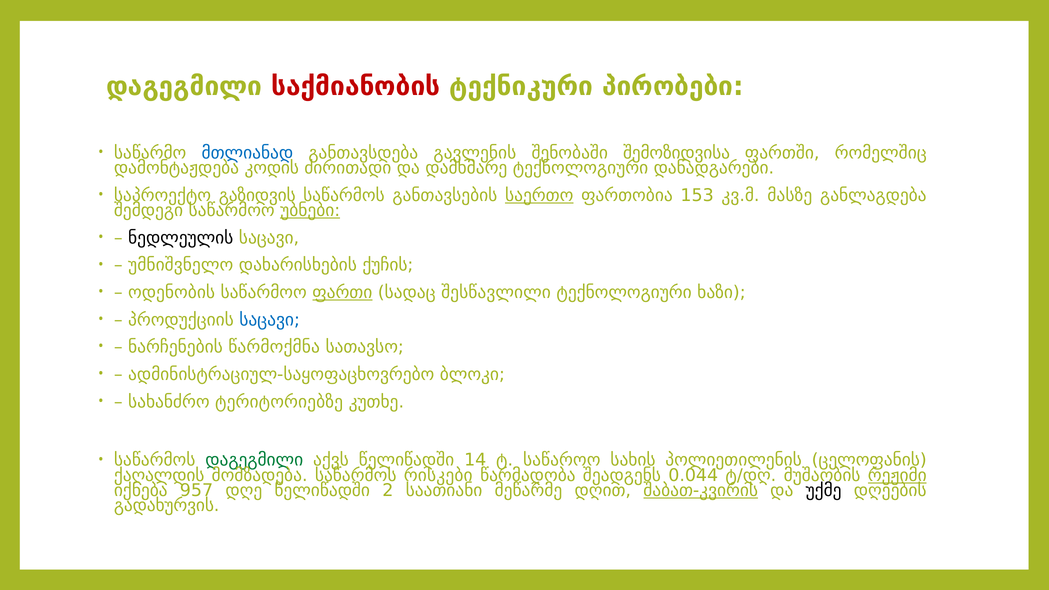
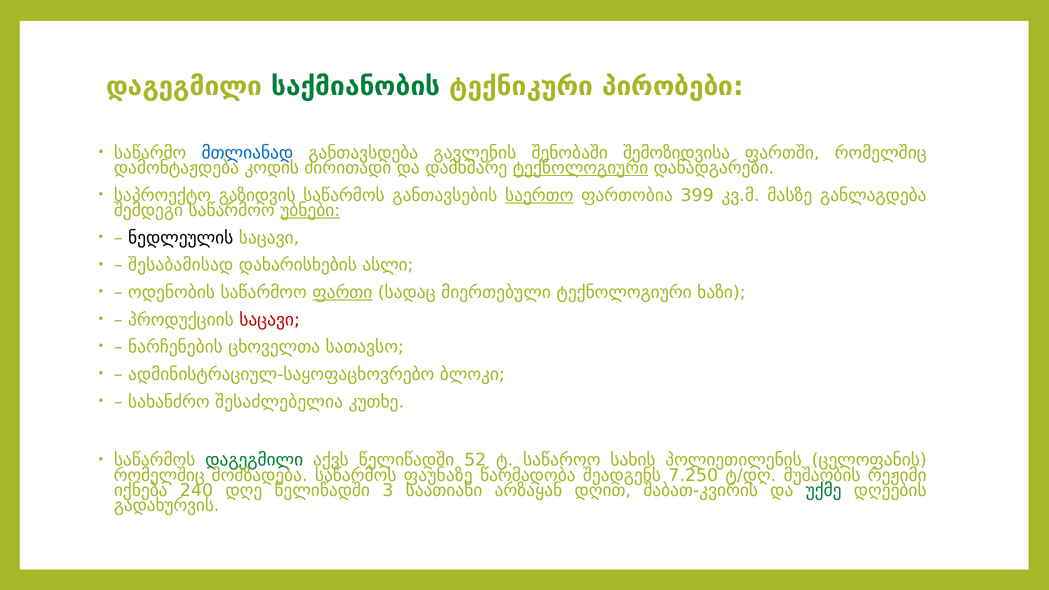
საქმიანობის colour: red -> green
ტექნოლოგიური at (580, 168) underline: none -> present
153: 153 -> 399
უმნიშვნელო: უმნიშვნელო -> შესაბამისად
ქუჩის: ქუჩის -> ასლი
შესწავლილი: შესწავლილი -> მიერთებული
საცავი at (270, 320) colour: blue -> red
წარმოქმნა: წარმოქმნა -> ცხოველთა
ტერიტორიებზე: ტერიტორიებზე -> შესაძლებელია
14: 14 -> 52
ქაღალდის at (159, 475): ქაღალდის -> რომელშიც
რისკები: რისკები -> ფაუნაზე
0.044: 0.044 -> 7.250
რეჟიმი underline: present -> none
957: 957 -> 240
2: 2 -> 3
მეწარმე: მეწარმე -> არზაყან
შაბათ-კვირის underline: present -> none
უქმე colour: black -> green
